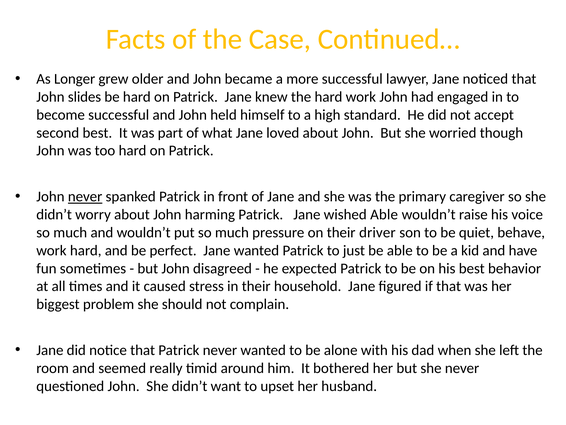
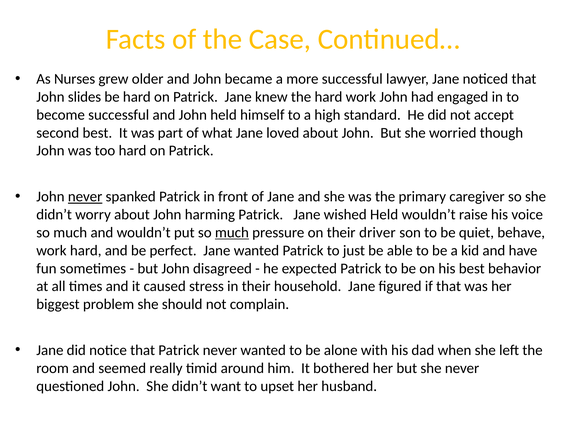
Longer: Longer -> Nurses
wished Able: Able -> Held
much at (232, 232) underline: none -> present
